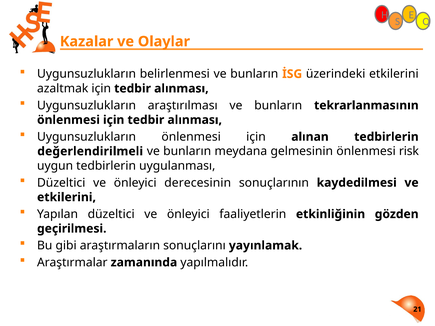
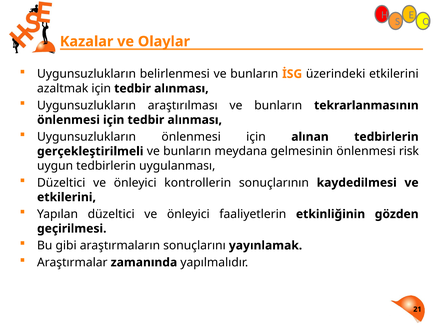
değerlendirilmeli: değerlendirilmeli -> gerçekleştirilmeli
derecesinin: derecesinin -> kontrollerin
